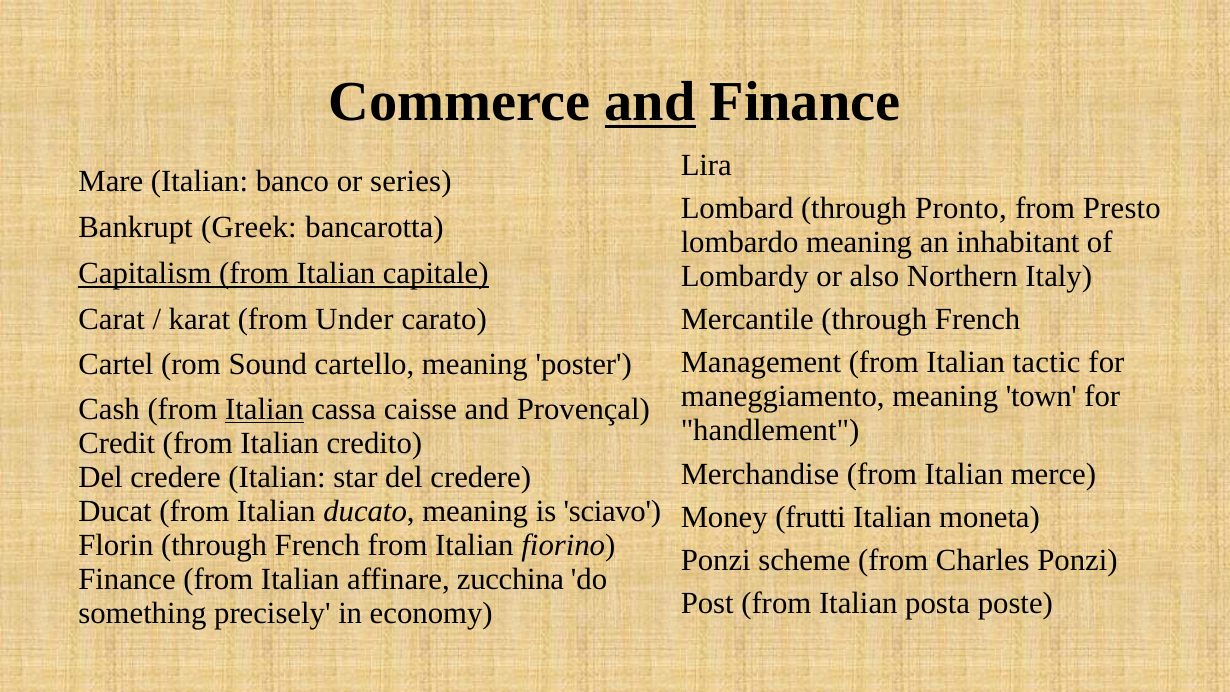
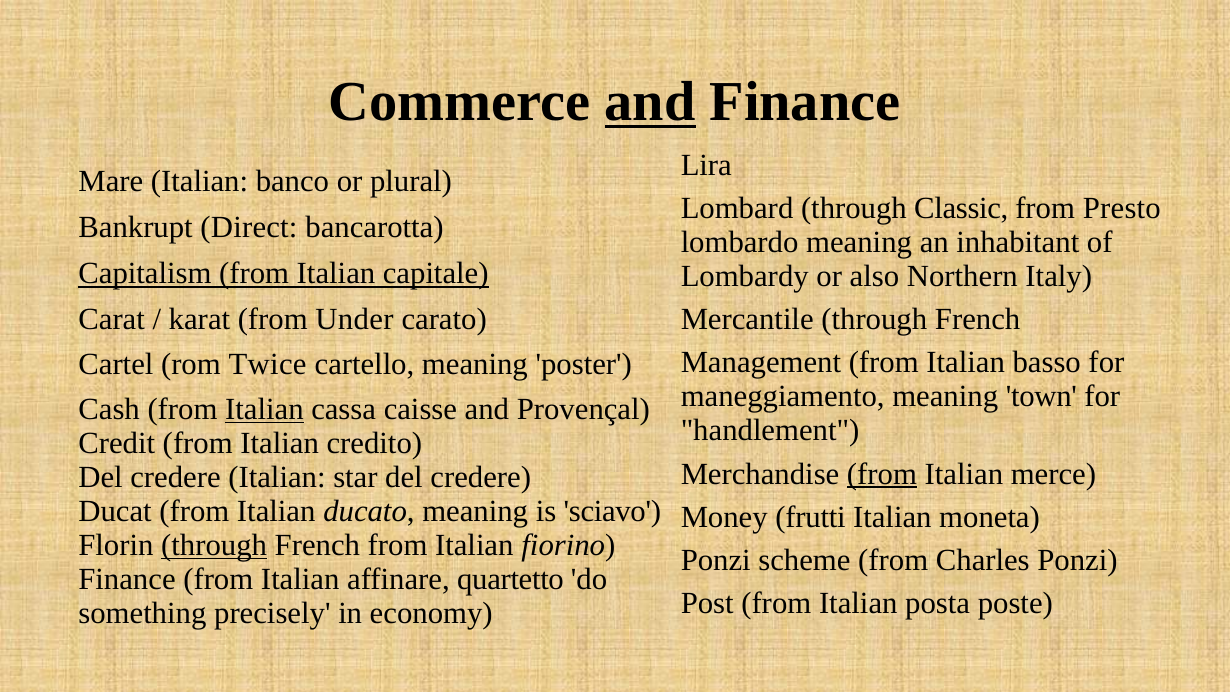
series: series -> plural
Pronto: Pronto -> Classic
Greek: Greek -> Direct
tactic: tactic -> basso
Sound: Sound -> Twice
from at (882, 474) underline: none -> present
through at (214, 545) underline: none -> present
zucchina: zucchina -> quartetto
